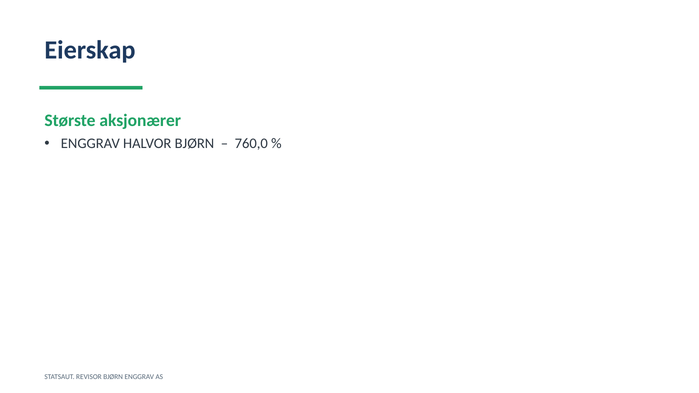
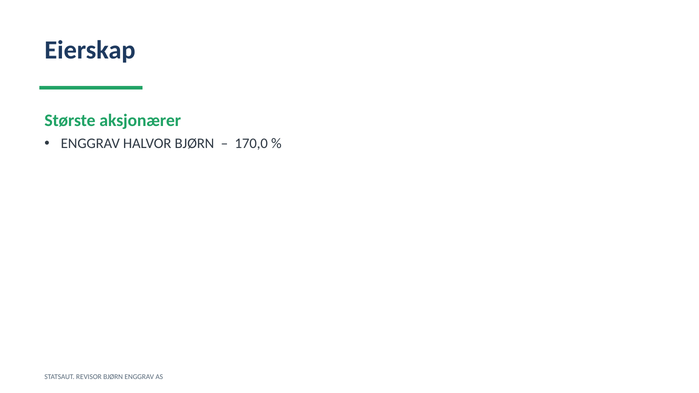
760,0: 760,0 -> 170,0
